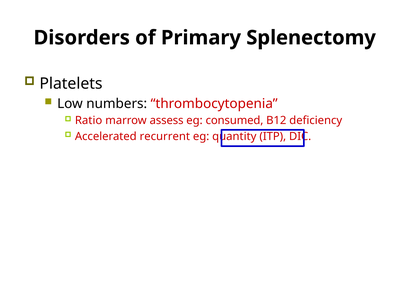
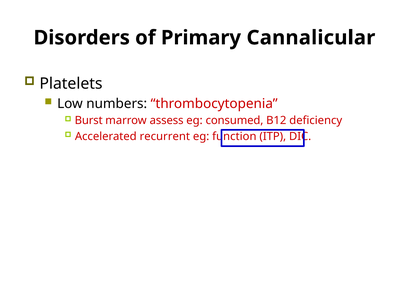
Splenectomy: Splenectomy -> Cannalicular
Ratio: Ratio -> Burst
quantity: quantity -> function
